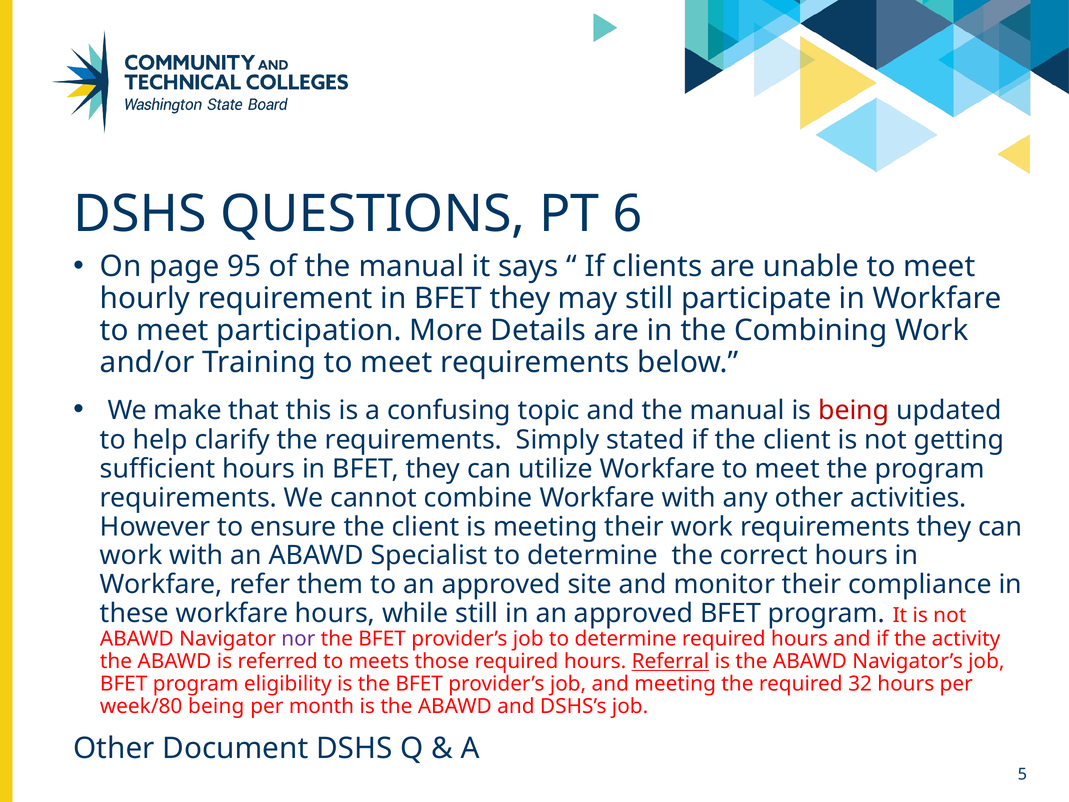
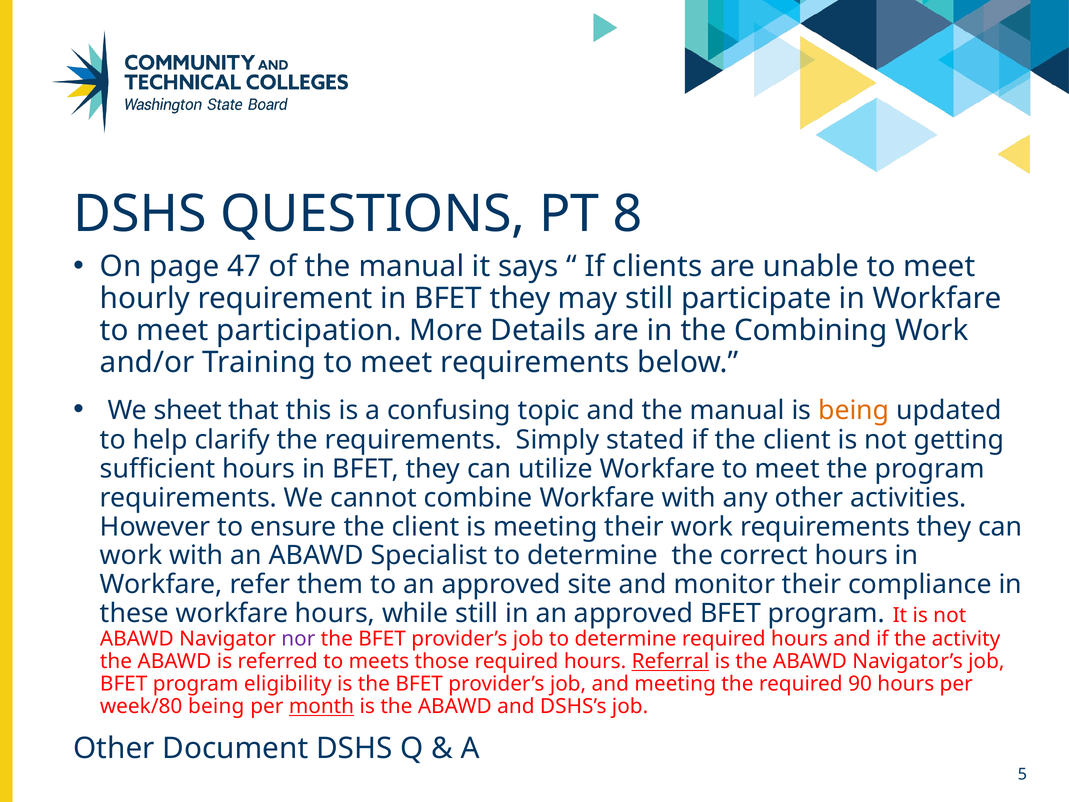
6: 6 -> 8
95: 95 -> 47
make: make -> sheet
being at (854, 410) colour: red -> orange
32: 32 -> 90
month underline: none -> present
